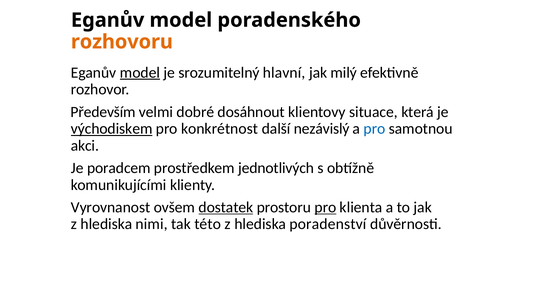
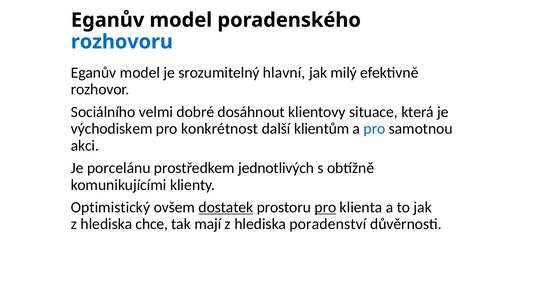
rozhovoru colour: orange -> blue
model at (140, 73) underline: present -> none
Především: Především -> Sociálního
východiskem underline: present -> none
nezávislý: nezávislý -> klientům
poradcem: poradcem -> porcelánu
Vyrovnanost: Vyrovnanost -> Optimistický
nimi: nimi -> chce
této: této -> mají
